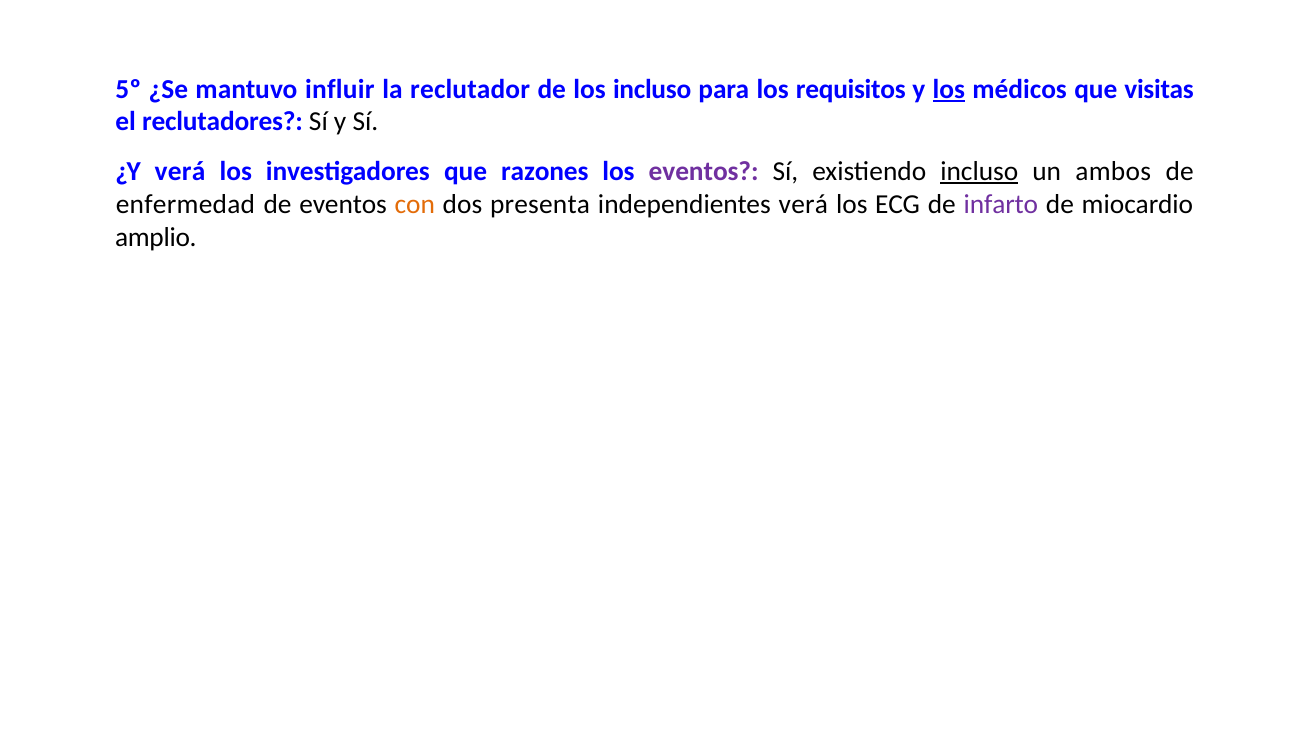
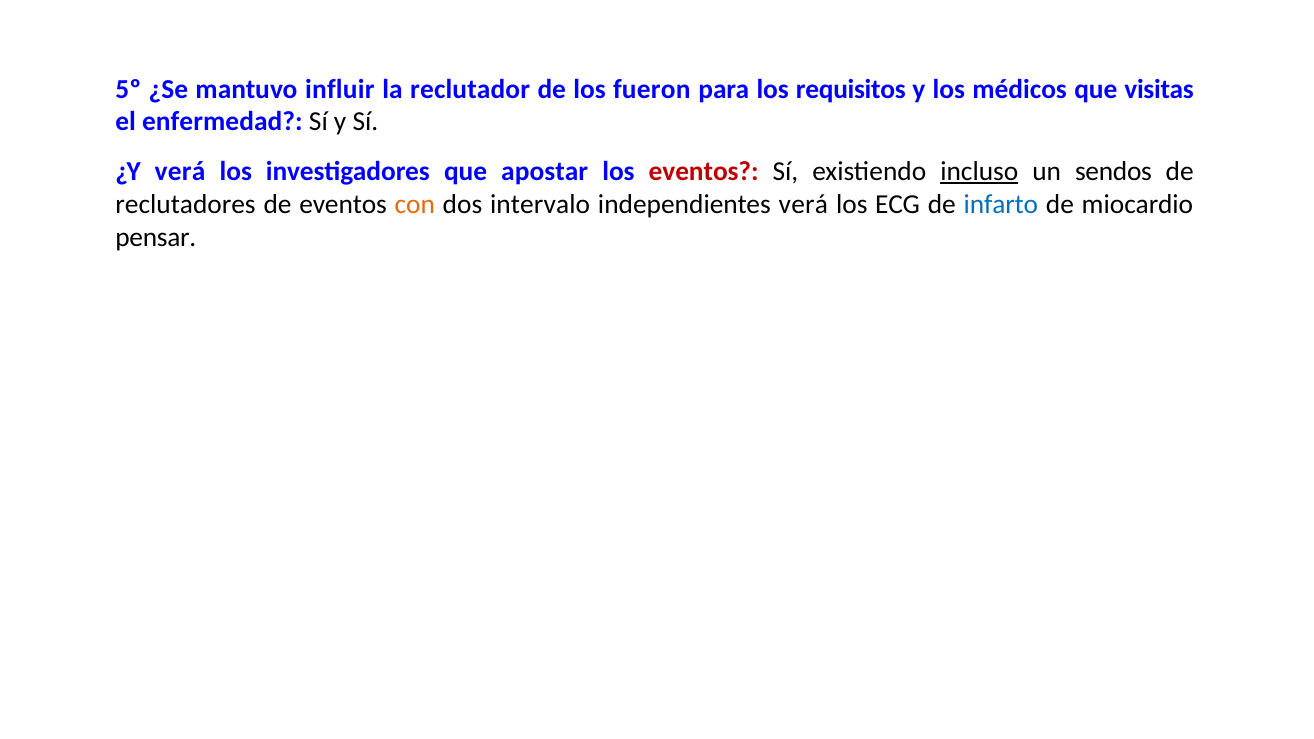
los incluso: incluso -> fueron
los at (949, 89) underline: present -> none
reclutadores: reclutadores -> enfermedad
razones: razones -> apostar
eventos at (704, 171) colour: purple -> red
ambos: ambos -> sendos
enfermedad: enfermedad -> reclutadores
presenta: presenta -> intervalo
infarto colour: purple -> blue
amplio: amplio -> pensar
